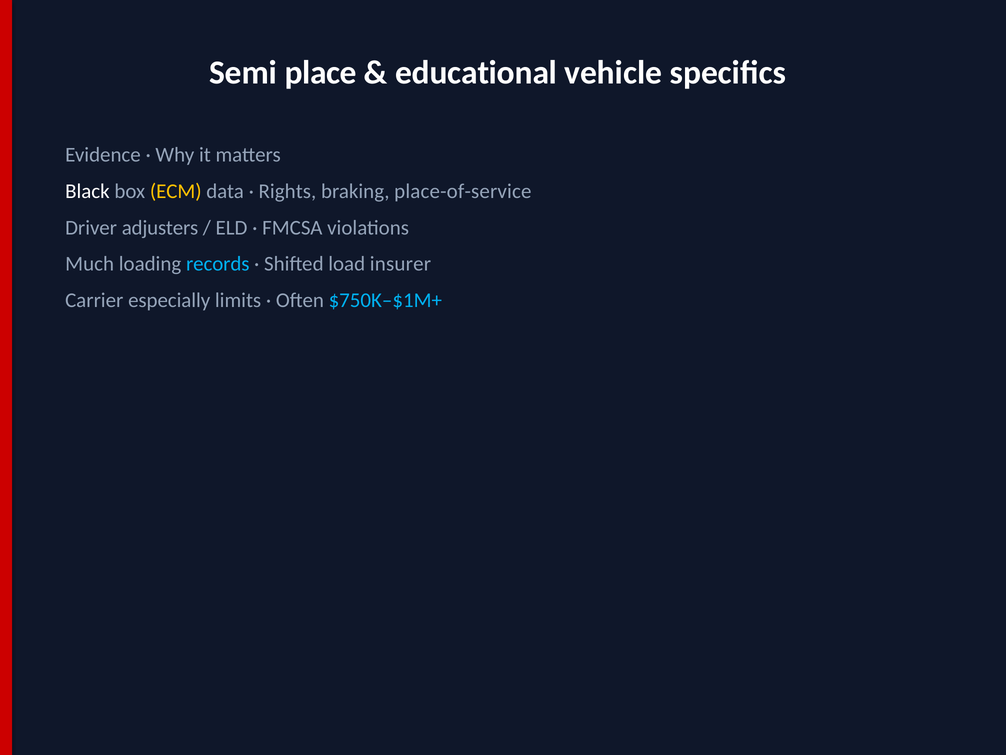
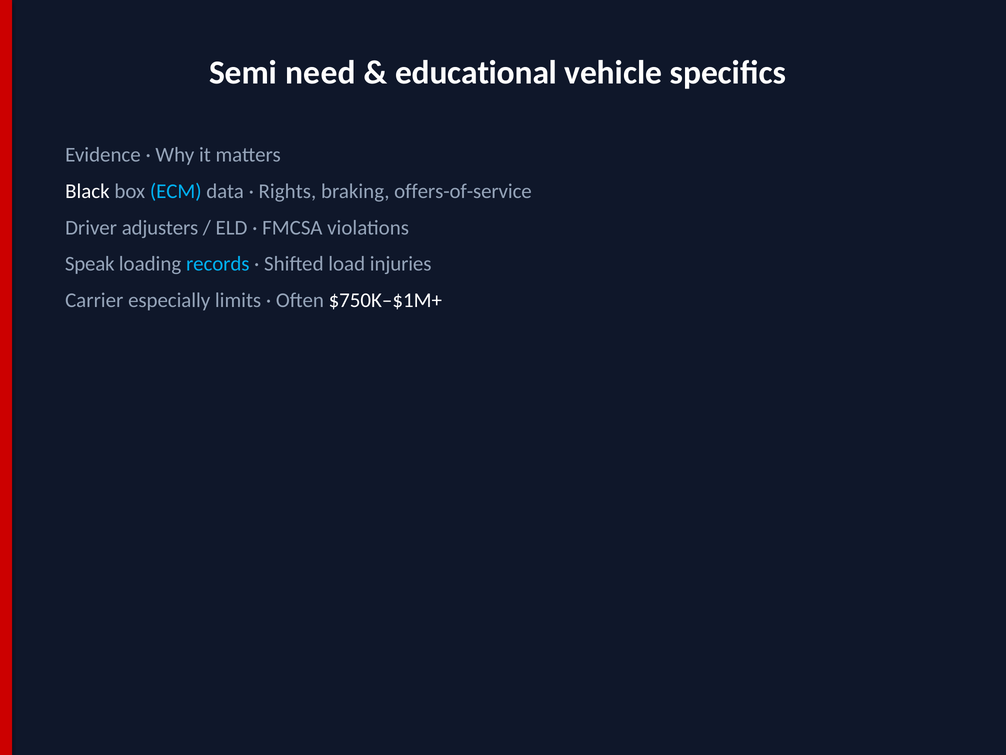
place: place -> need
ECM colour: yellow -> light blue
place-of-service: place-of-service -> offers-of-service
Much: Much -> Speak
insurer: insurer -> injuries
$750K–$1M+ colour: light blue -> white
